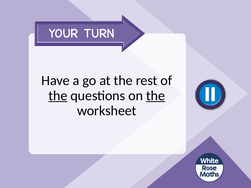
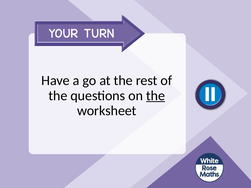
the at (58, 96) underline: present -> none
